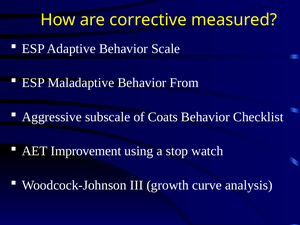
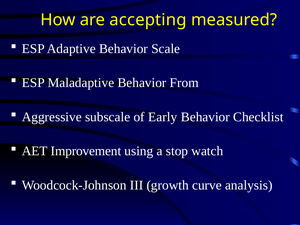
corrective: corrective -> accepting
Coats: Coats -> Early
